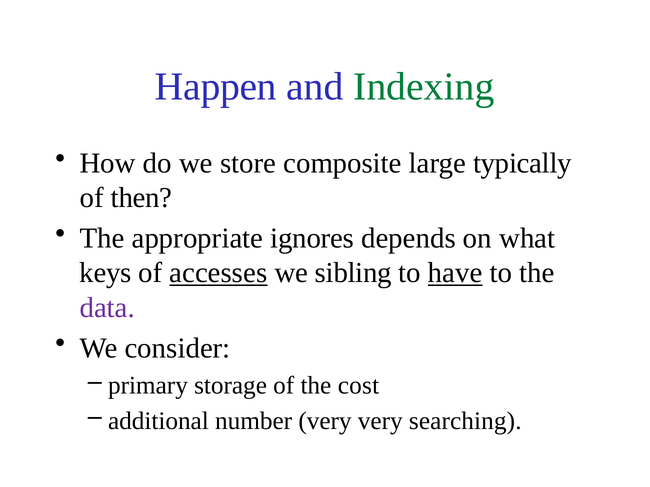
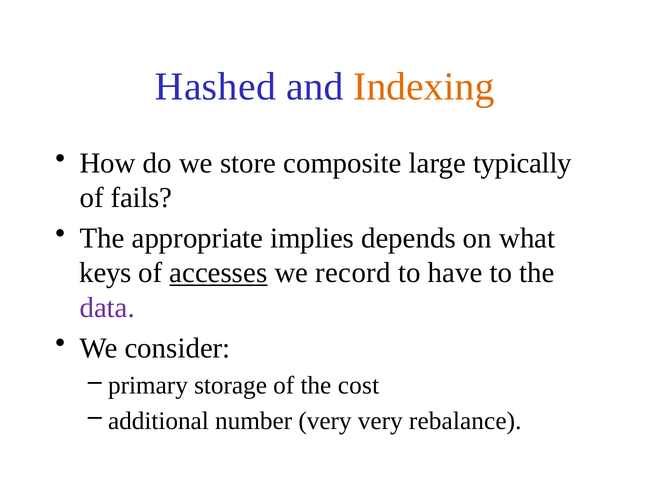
Happen: Happen -> Hashed
Indexing colour: green -> orange
then: then -> fails
ignores: ignores -> implies
sibling: sibling -> record
have underline: present -> none
searching: searching -> rebalance
